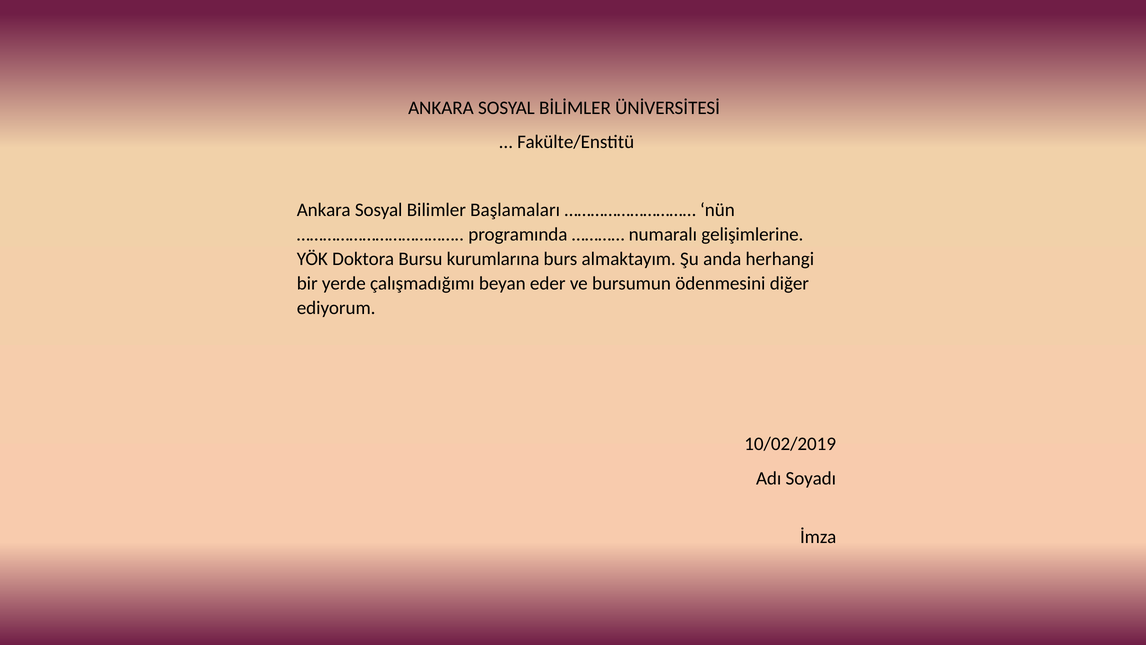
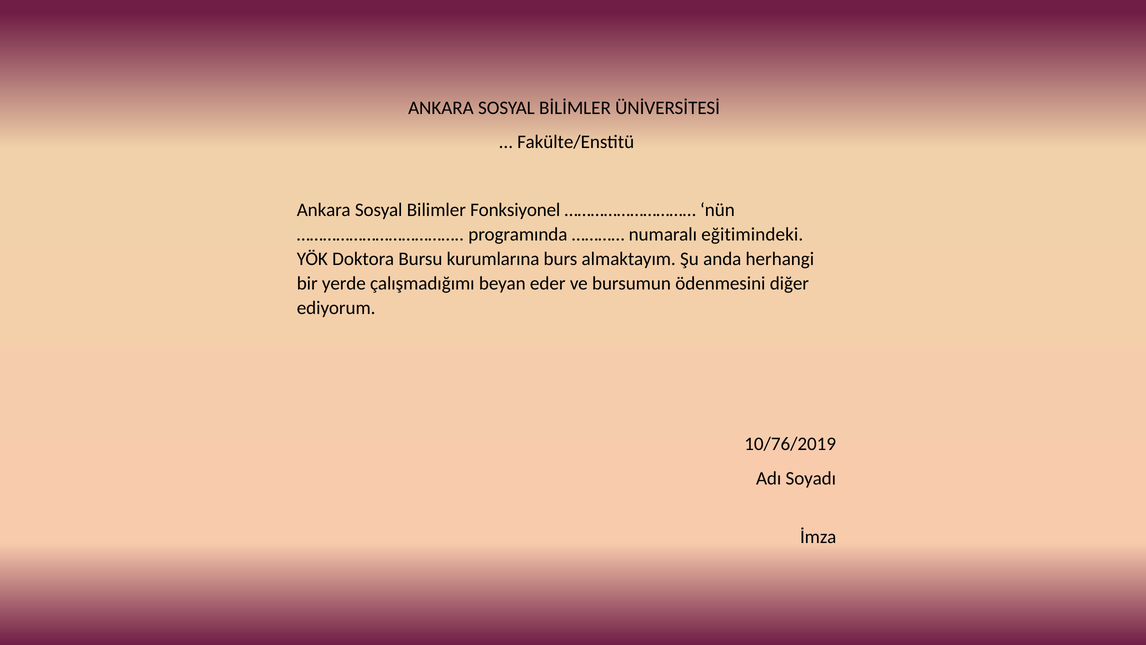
Başlamaları: Başlamaları -> Fonksiyonel
gelişimlerine: gelişimlerine -> eğitimindeki
10/02/2019: 10/02/2019 -> 10/76/2019
